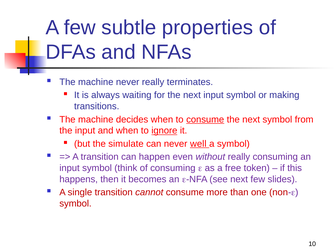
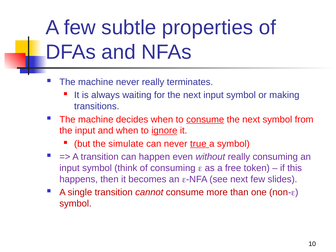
well: well -> true
